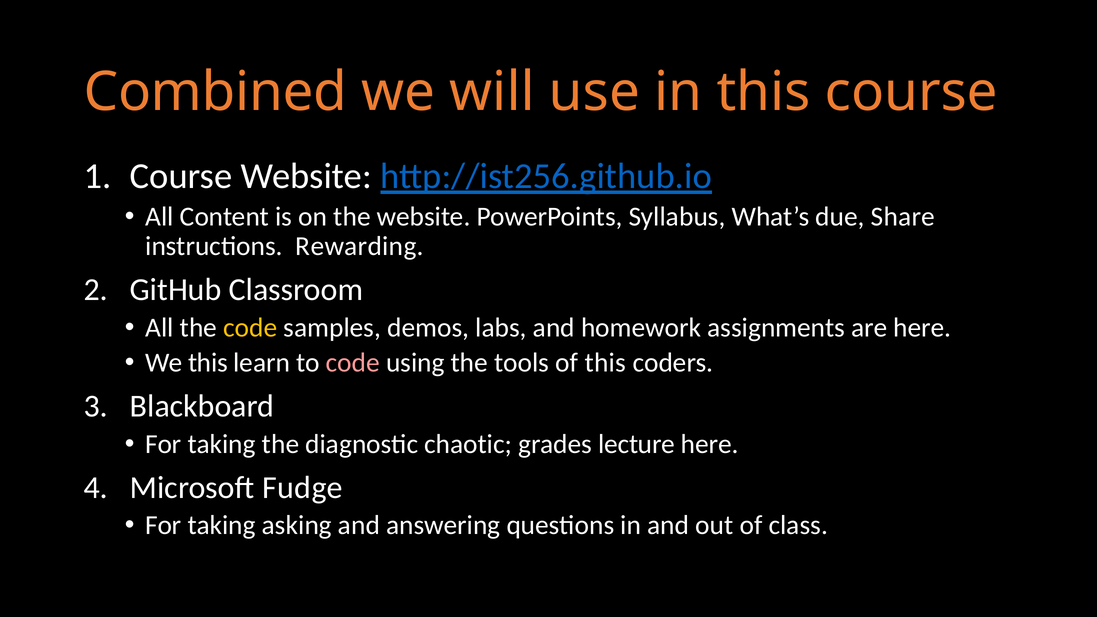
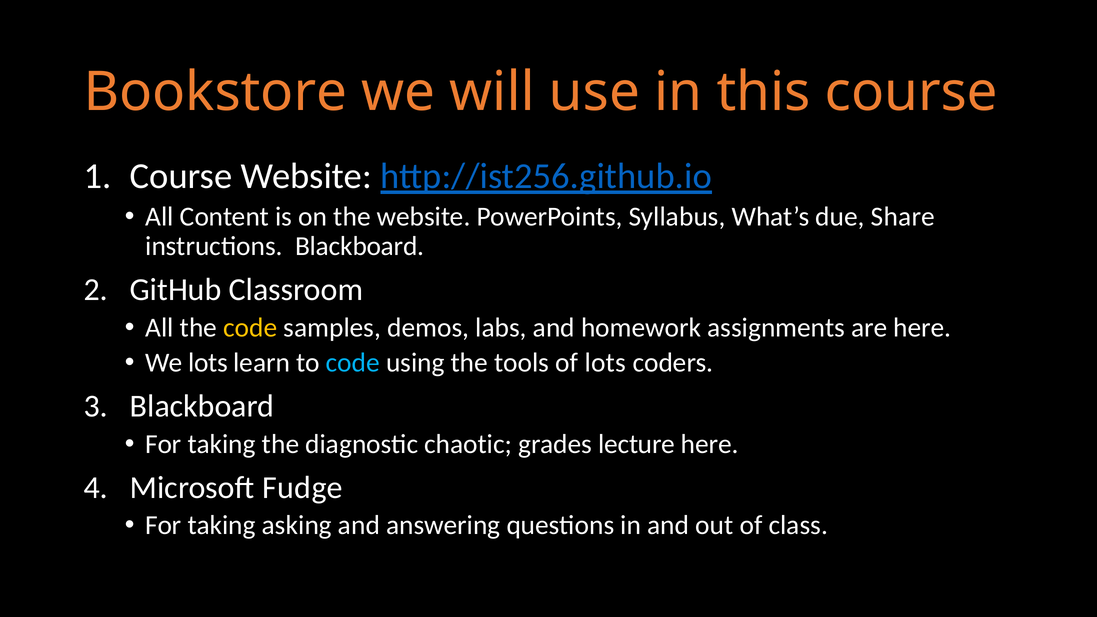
Combined: Combined -> Bookstore
instructions Rewarding: Rewarding -> Blackboard
We this: this -> lots
code at (353, 363) colour: pink -> light blue
of this: this -> lots
